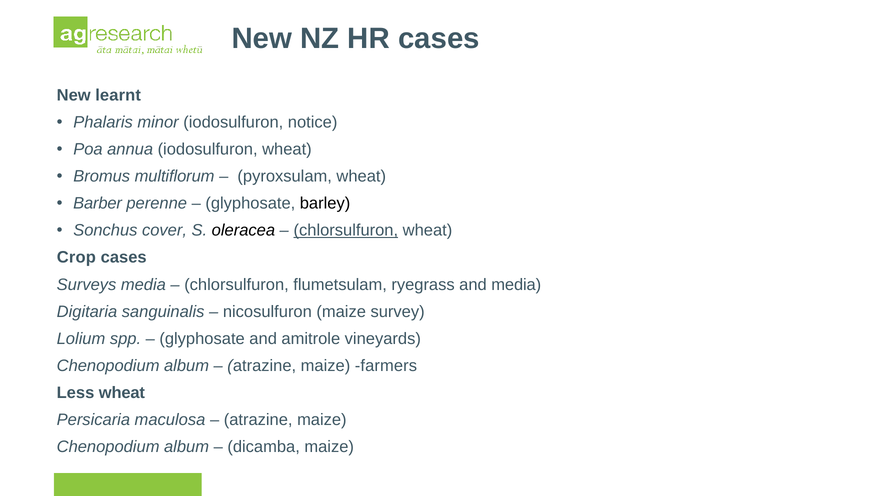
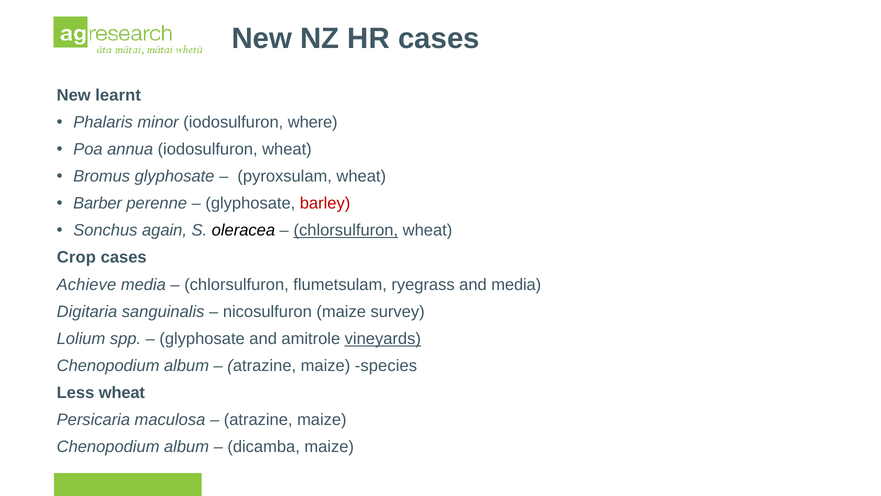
notice: notice -> where
Bromus multiflorum: multiflorum -> glyphosate
barley colour: black -> red
cover: cover -> again
Surveys: Surveys -> Achieve
vineyards underline: none -> present
farmers: farmers -> species
